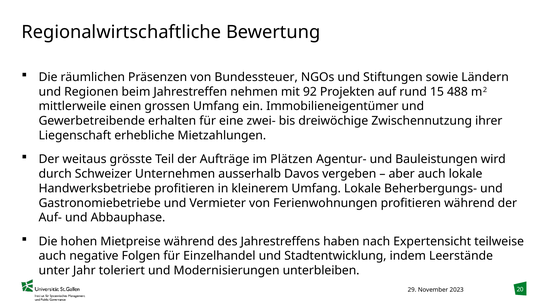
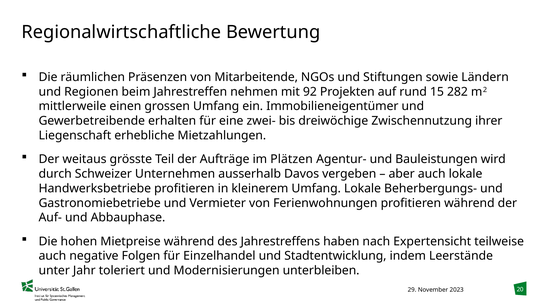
Bundessteuer: Bundessteuer -> Mitarbeitende
488: 488 -> 282
